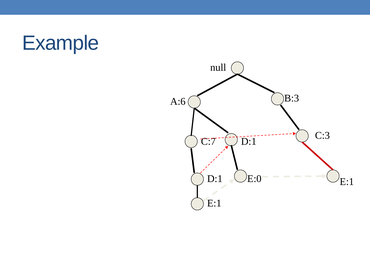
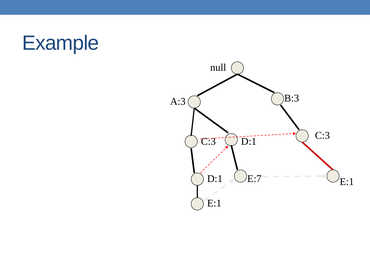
A:6: A:6 -> A:3
C:7 at (208, 141): C:7 -> C:3
E:0: E:0 -> E:7
